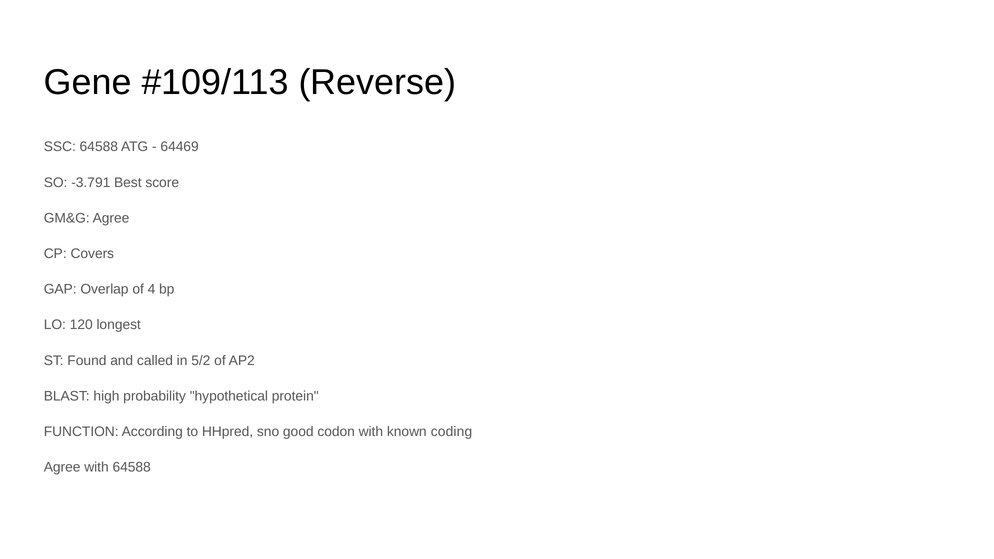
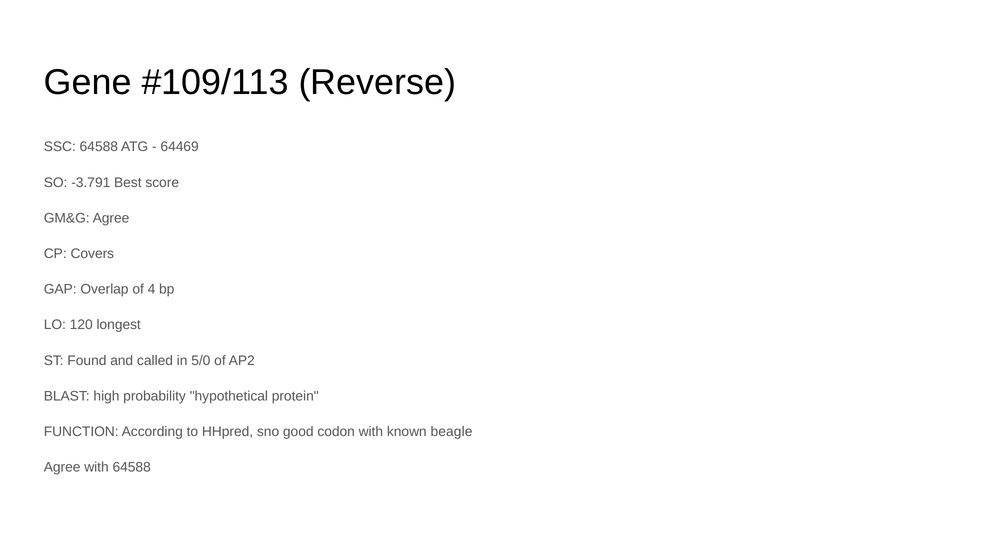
5/2: 5/2 -> 5/0
coding: coding -> beagle
